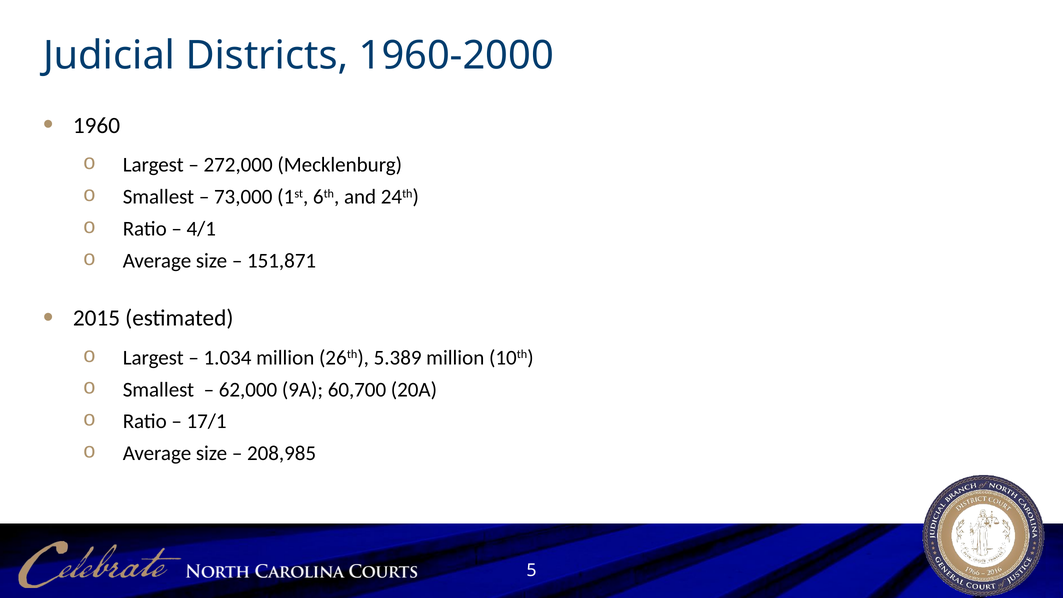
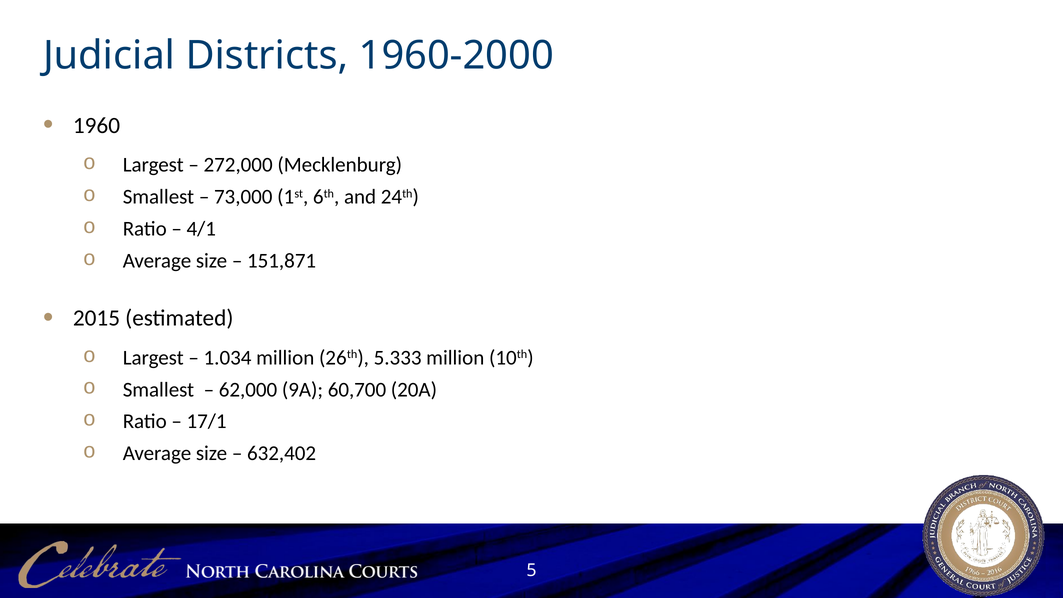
5.389: 5.389 -> 5.333
208,985: 208,985 -> 632,402
